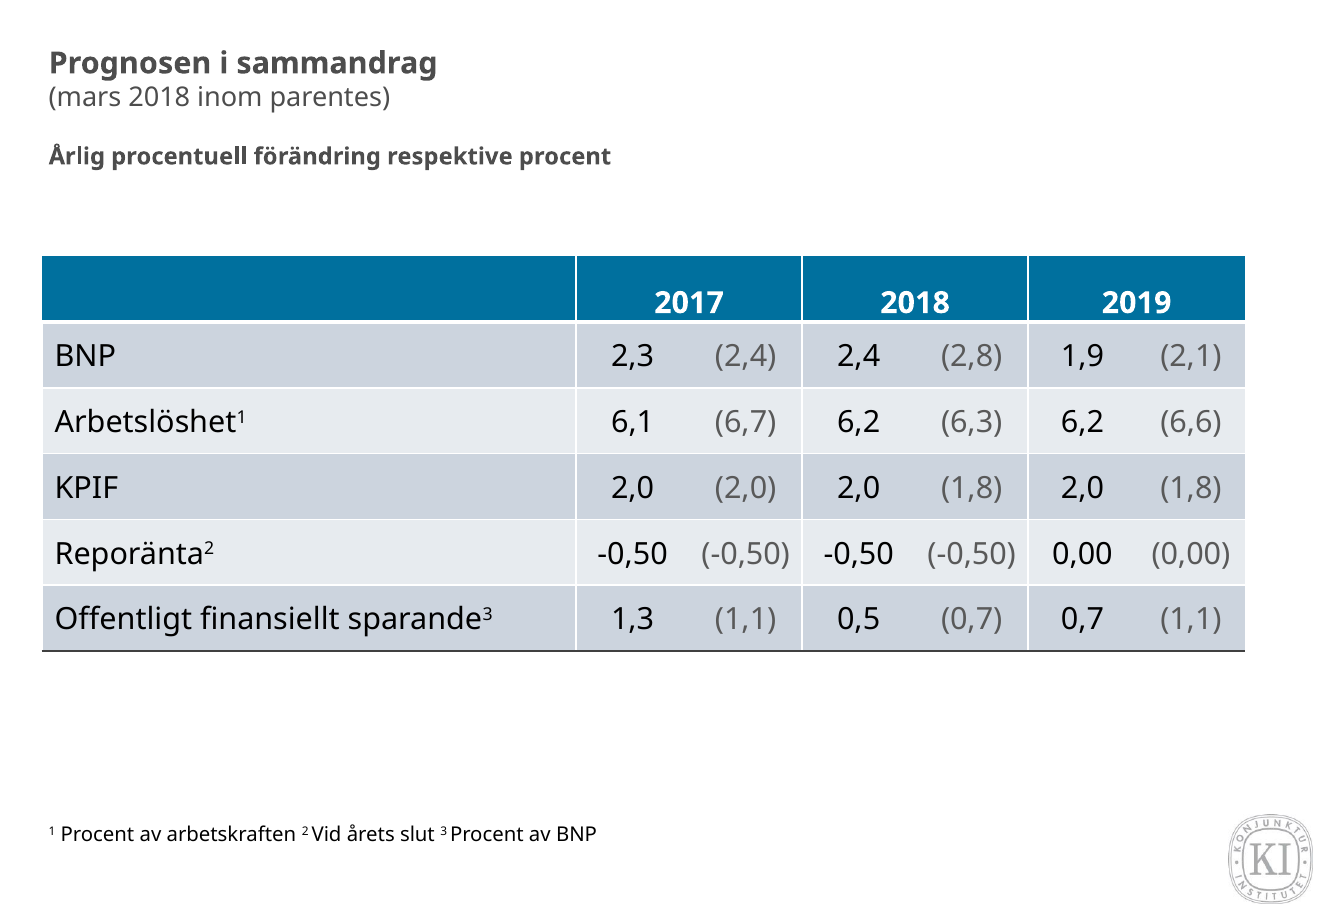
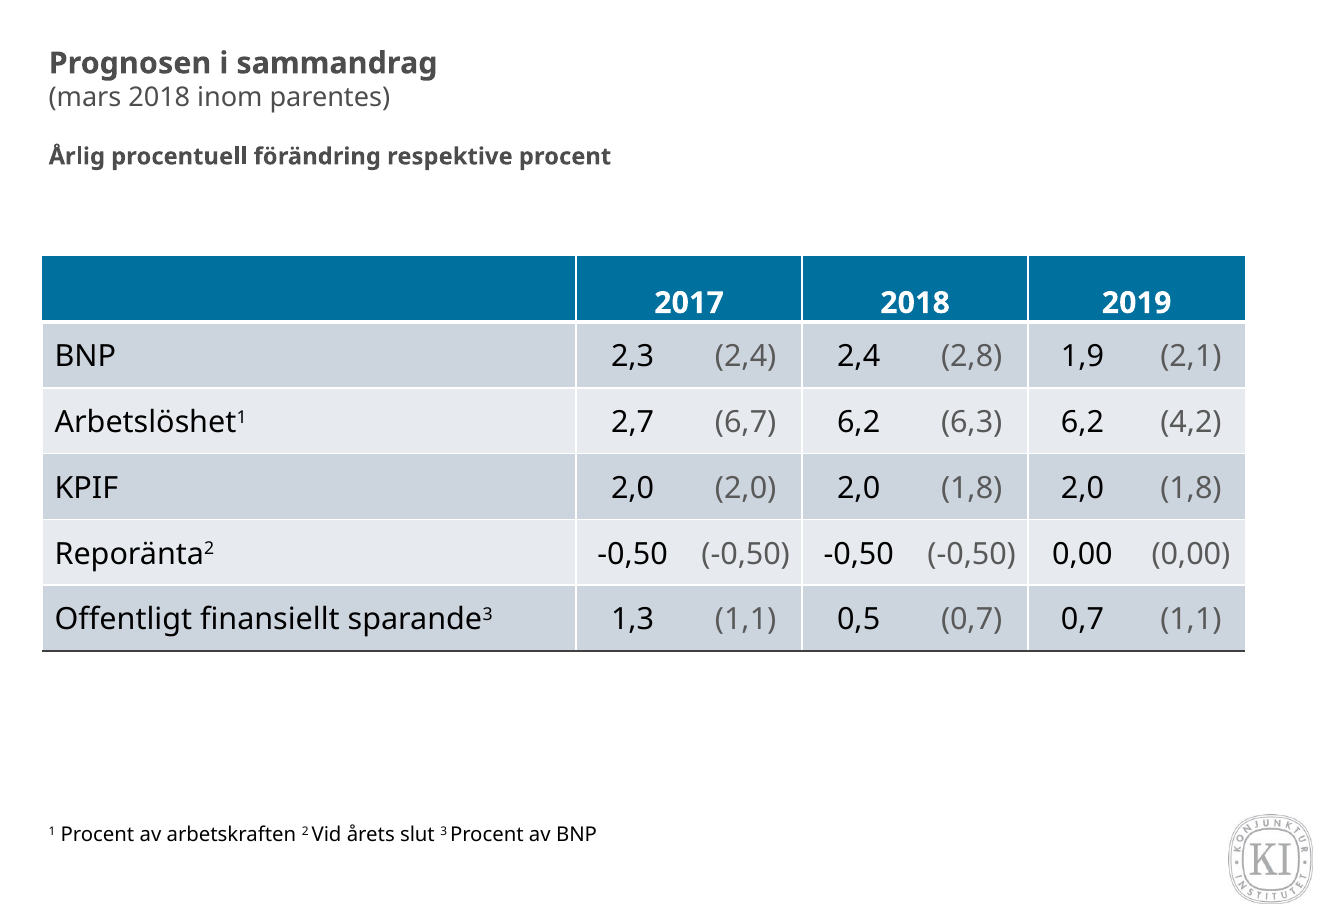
6,1: 6,1 -> 2,7
6,6: 6,6 -> 4,2
